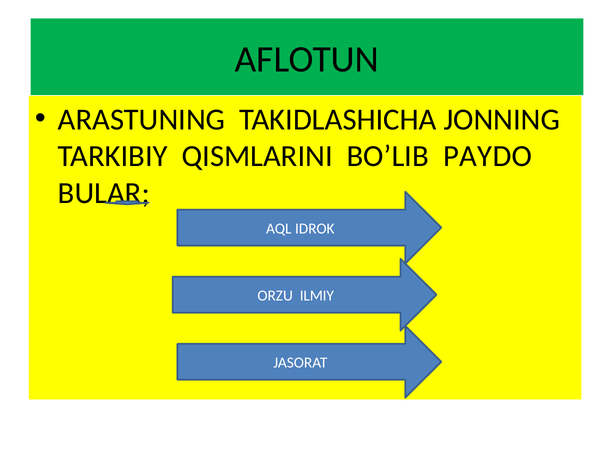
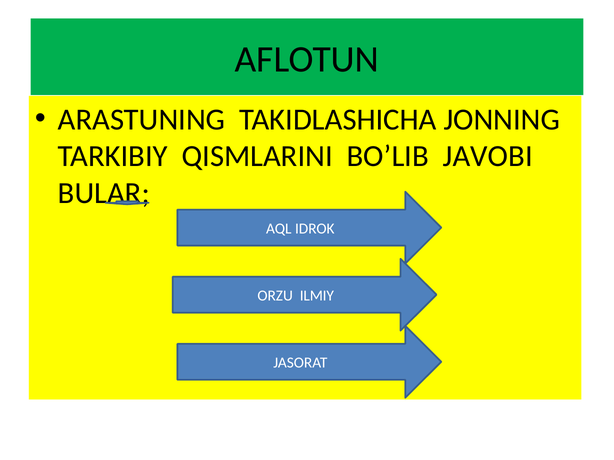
PAYDO: PAYDO -> JAVOBI
